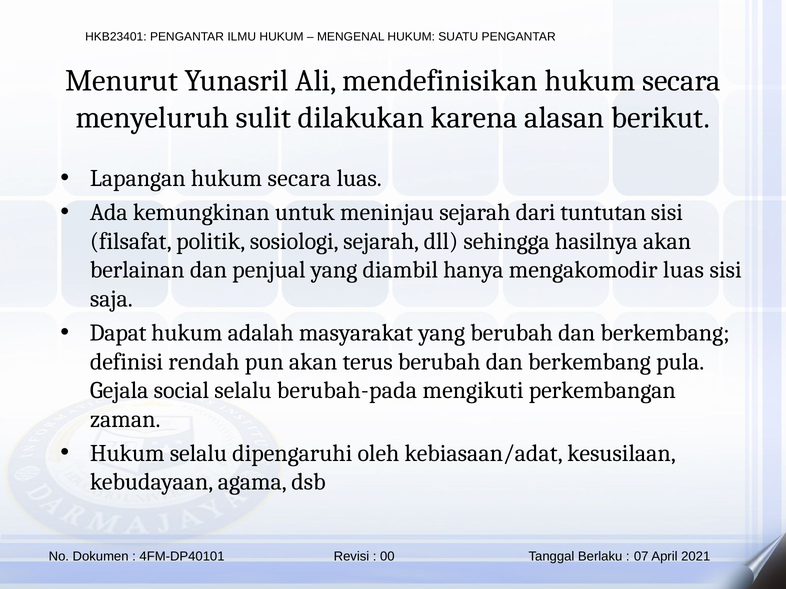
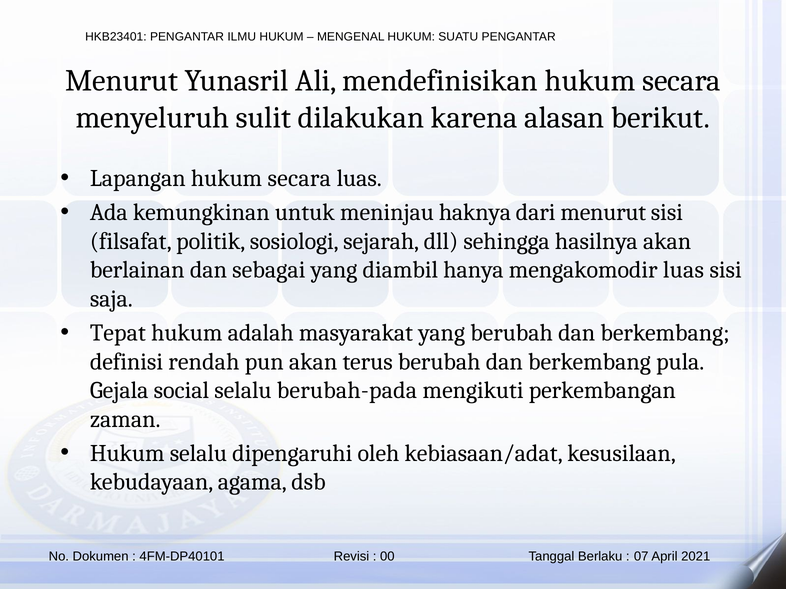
meninjau sejarah: sejarah -> haknya
dari tuntutan: tuntutan -> menurut
penjual: penjual -> sebagai
Dapat: Dapat -> Tepat
